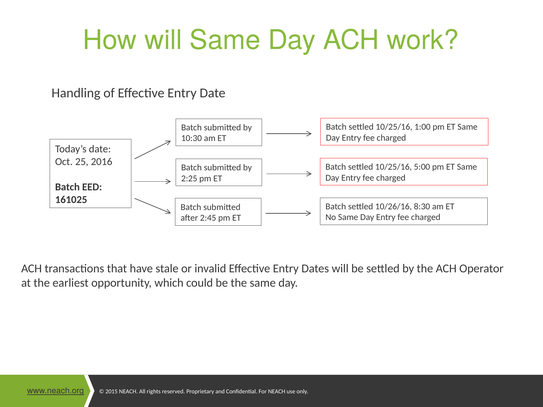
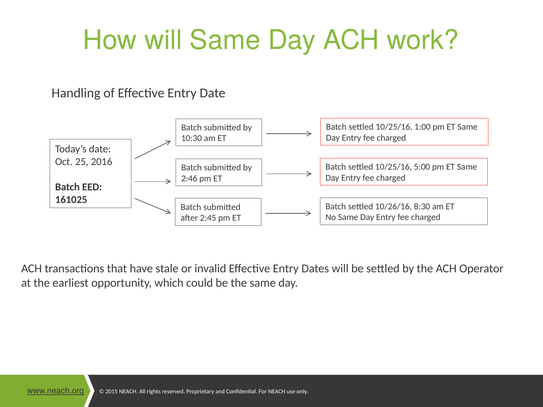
2:25: 2:25 -> 2:46
